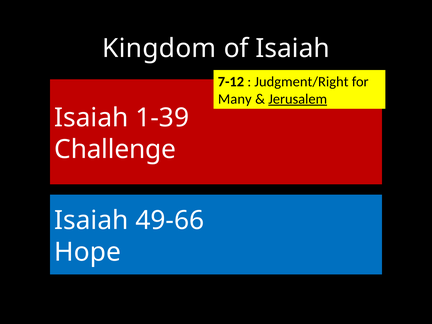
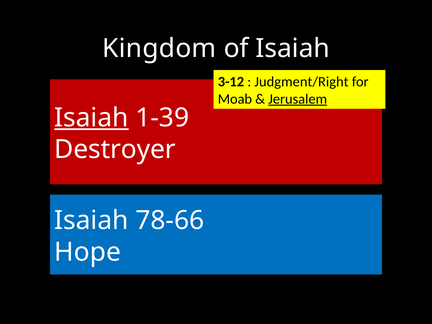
7-12: 7-12 -> 3-12
Many: Many -> Moab
Isaiah at (91, 118) underline: none -> present
Challenge: Challenge -> Destroyer
49-66: 49-66 -> 78-66
